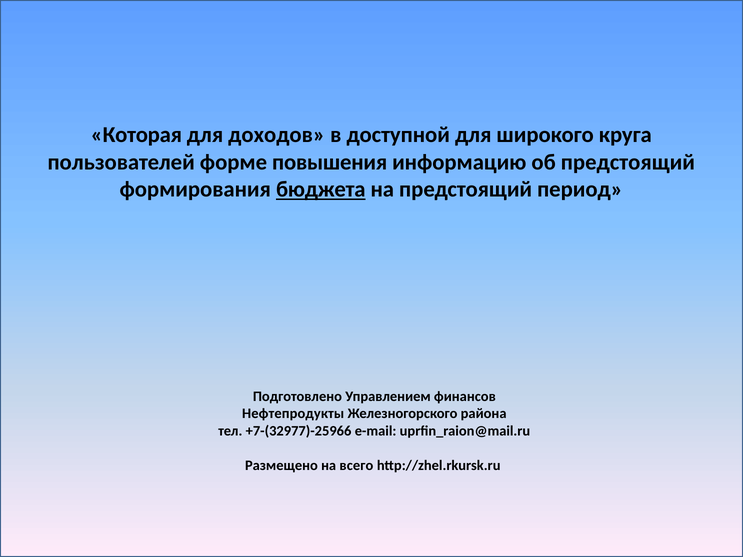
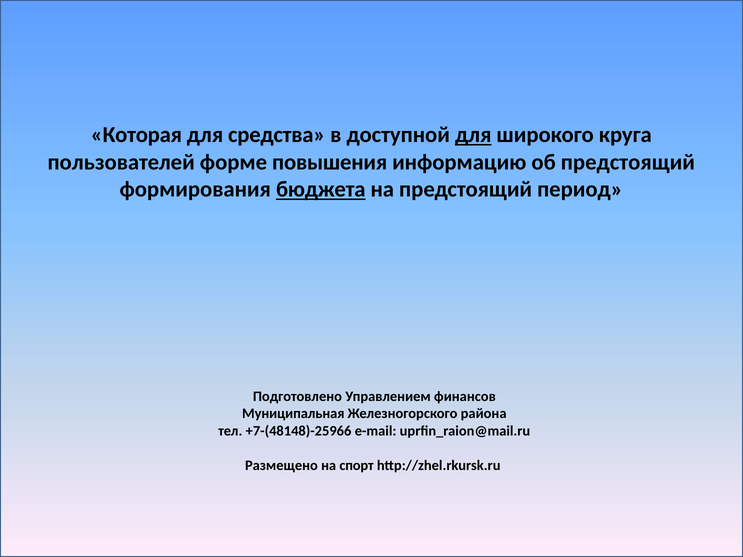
доходов: доходов -> средства
для at (473, 135) underline: none -> present
Нефтепродукты: Нефтепродукты -> Муниципальная
+7-(32977)-25966: +7-(32977)-25966 -> +7-(48148)-25966
всего: всего -> спорт
